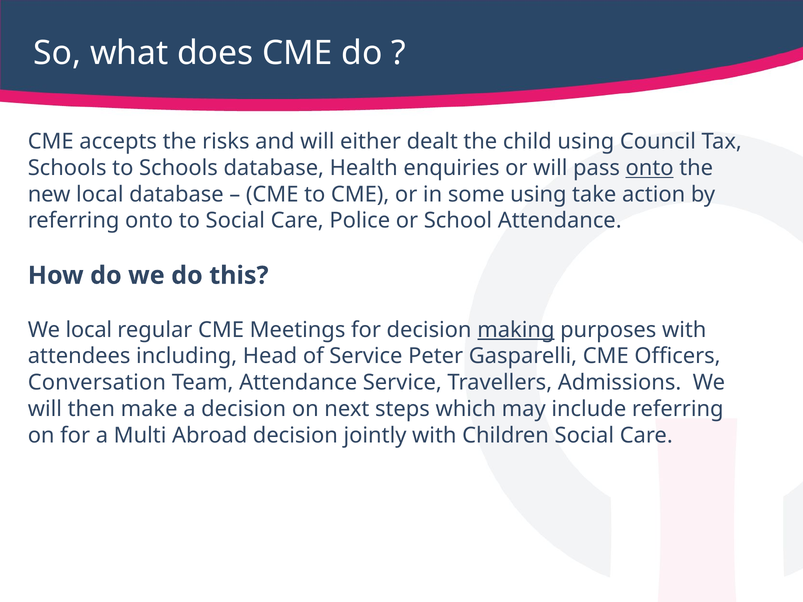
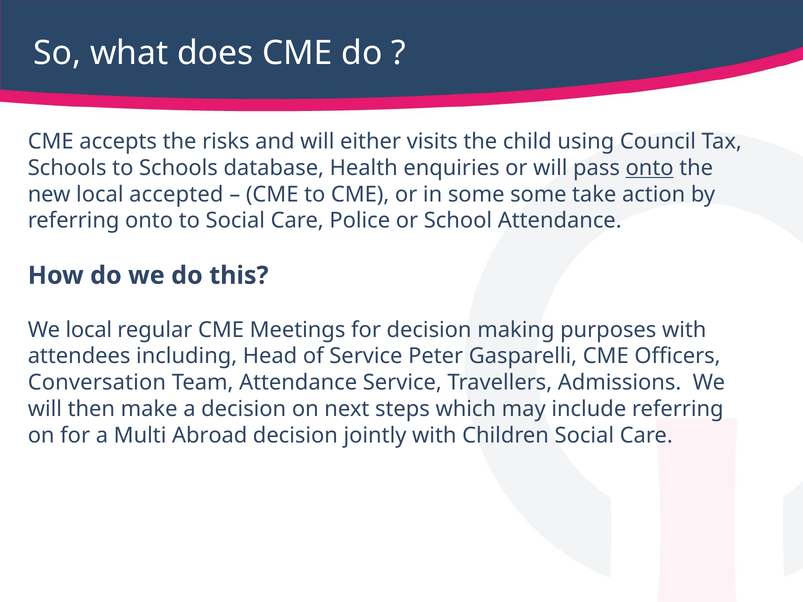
dealt: dealt -> visits
local database: database -> accepted
some using: using -> some
making underline: present -> none
